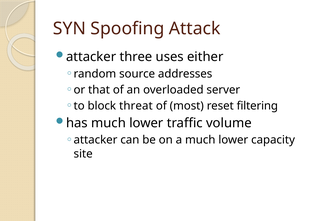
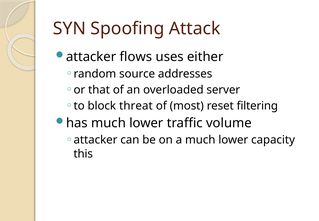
three: three -> flows
site: site -> this
